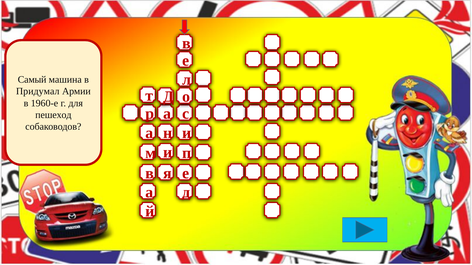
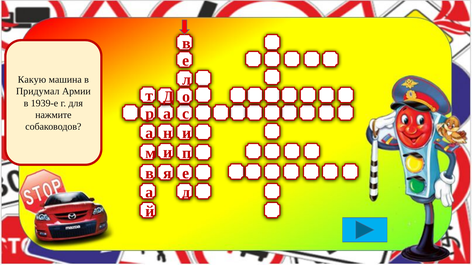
Самый: Самый -> Какую
1960-е: 1960-е -> 1939-е
пешеход: пешеход -> нажмите
